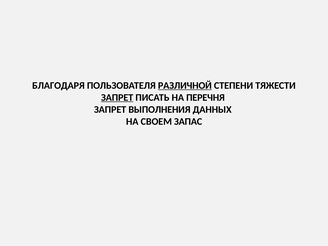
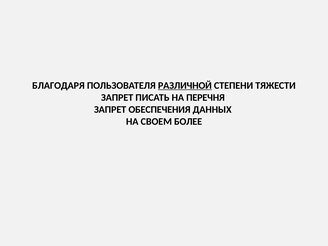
ЗАПРЕТ at (117, 97) underline: present -> none
ВЫПОЛНЕНИЯ: ВЫПОЛНЕНИЯ -> ОБЕСПЕЧЕНИЯ
ЗАПАС: ЗАПАС -> БОЛЕЕ
